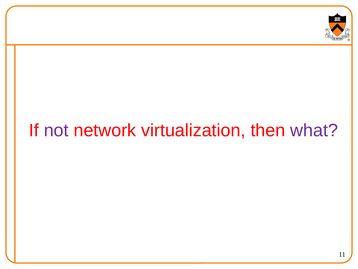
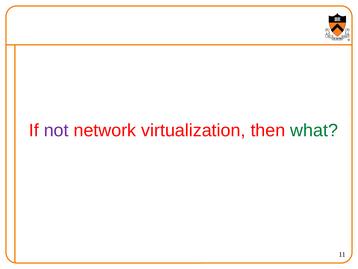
what colour: purple -> green
